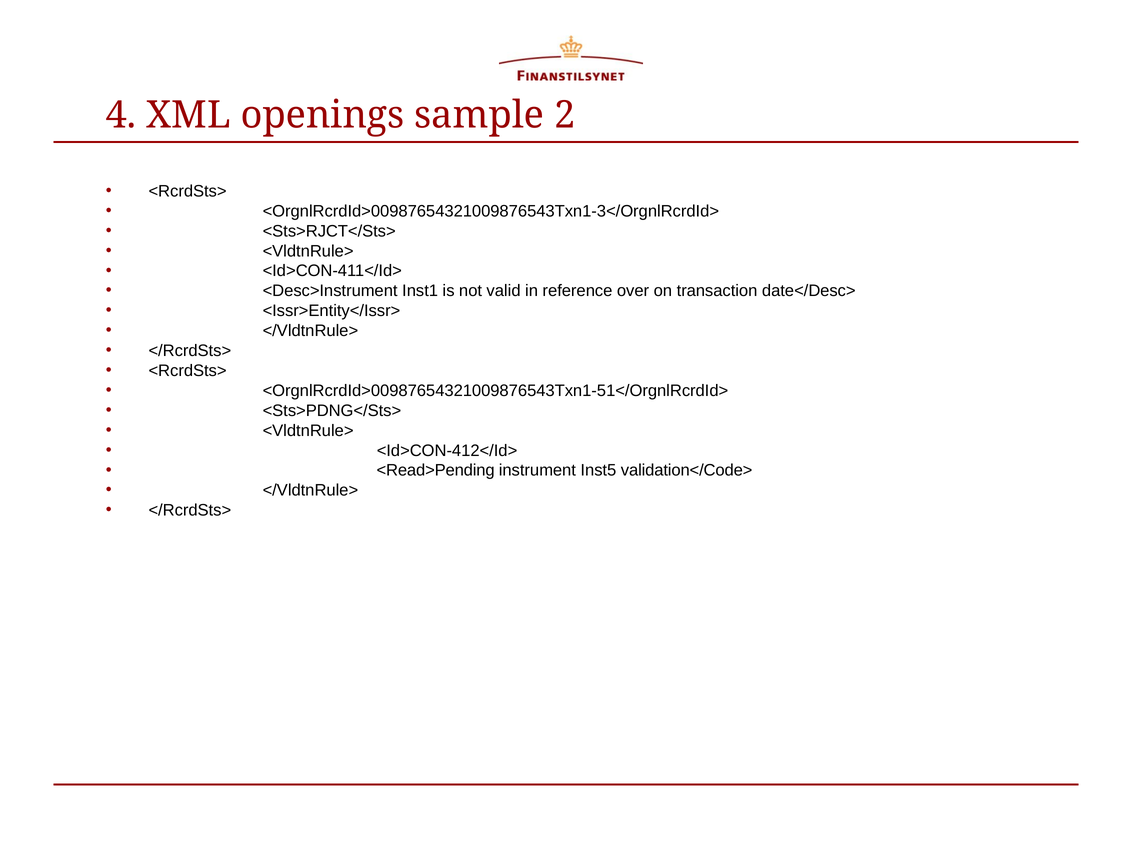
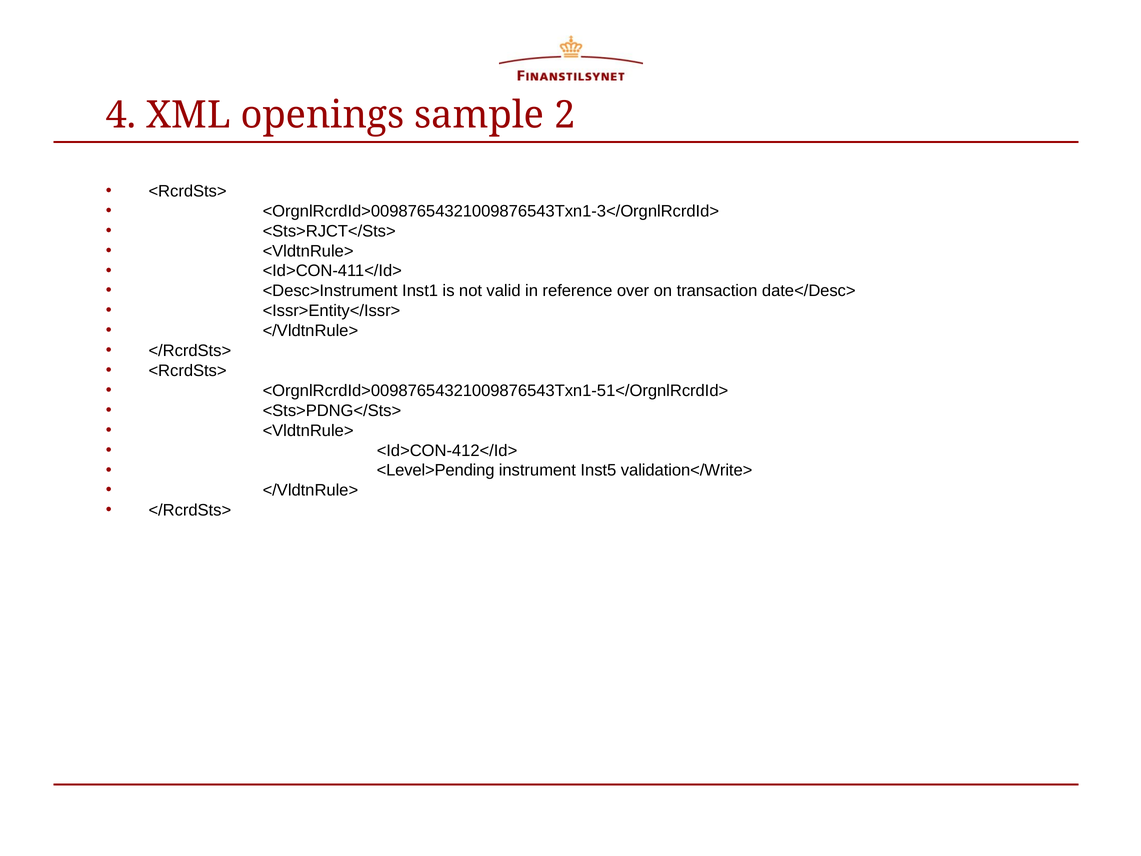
<Read>Pending: <Read>Pending -> <Level>Pending
validation</Code>: validation</Code> -> validation</Write>
